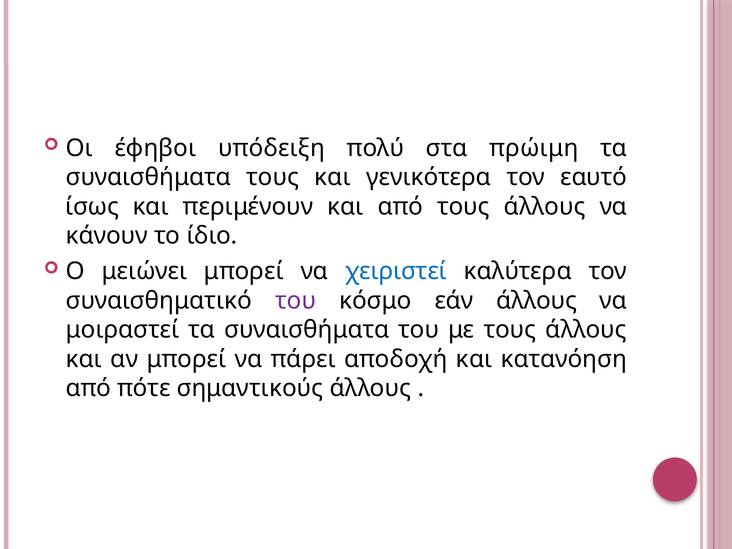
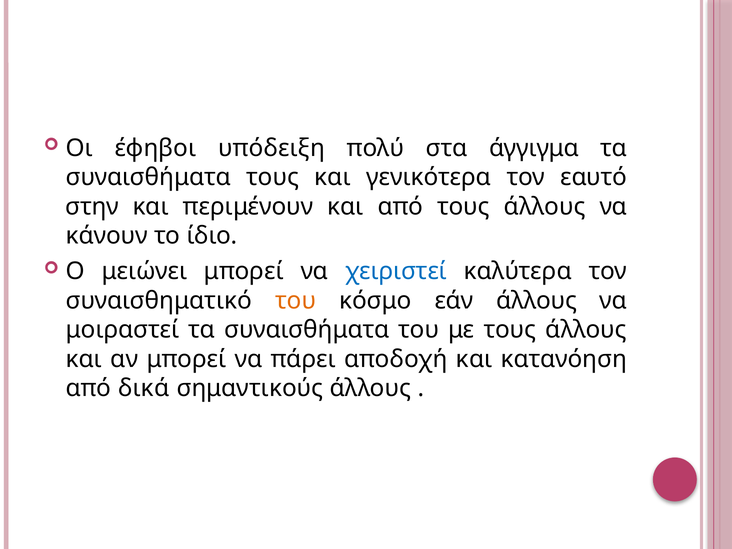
πρώιμη: πρώιμη -> άγγιγμα
ίσως: ίσως -> στην
του at (296, 301) colour: purple -> orange
πότε: πότε -> δικά
